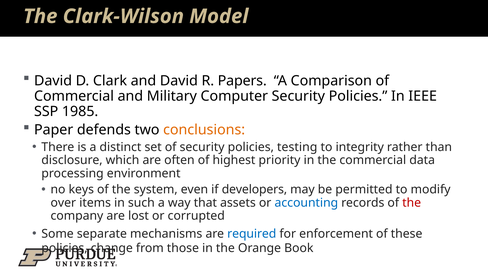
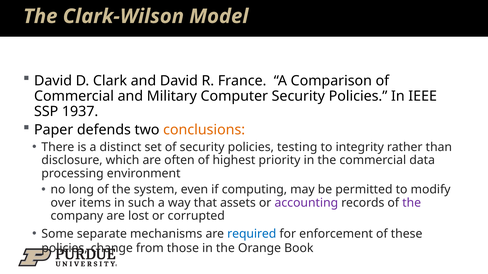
Papers: Papers -> France
1985: 1985 -> 1937
keys: keys -> long
developers: developers -> computing
accounting colour: blue -> purple
the at (412, 203) colour: red -> purple
